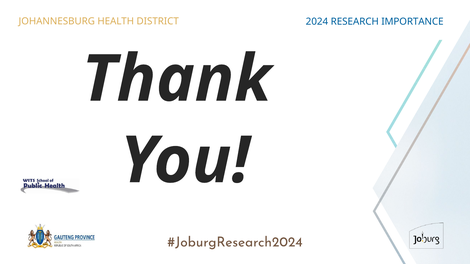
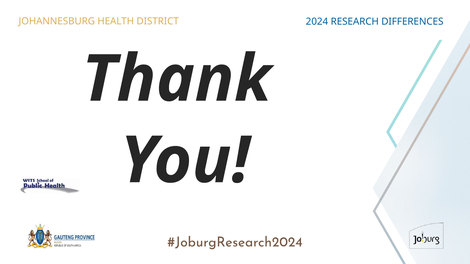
IMPORTANCE: IMPORTANCE -> DIFFERENCES
